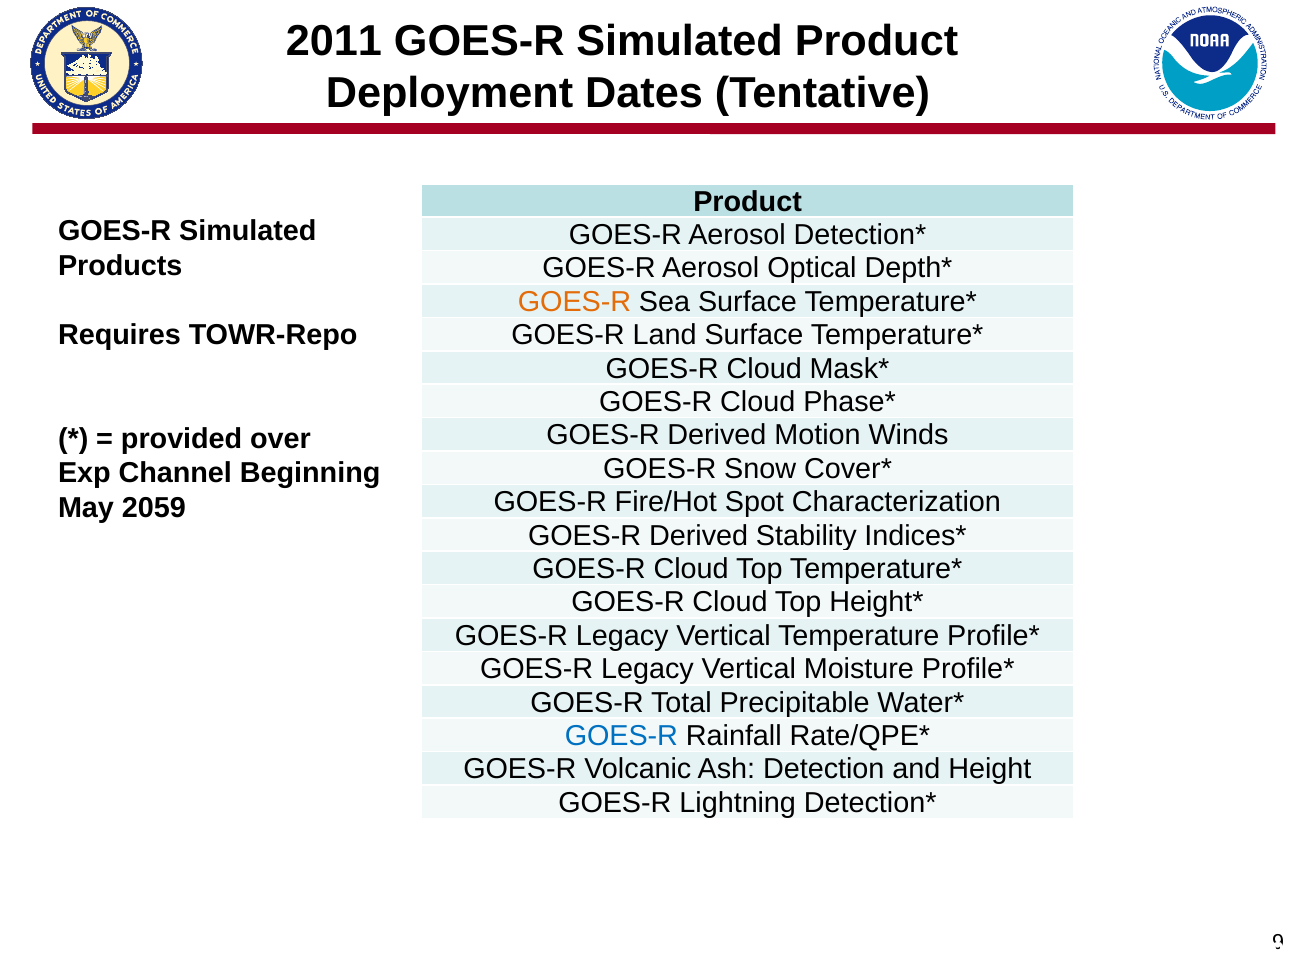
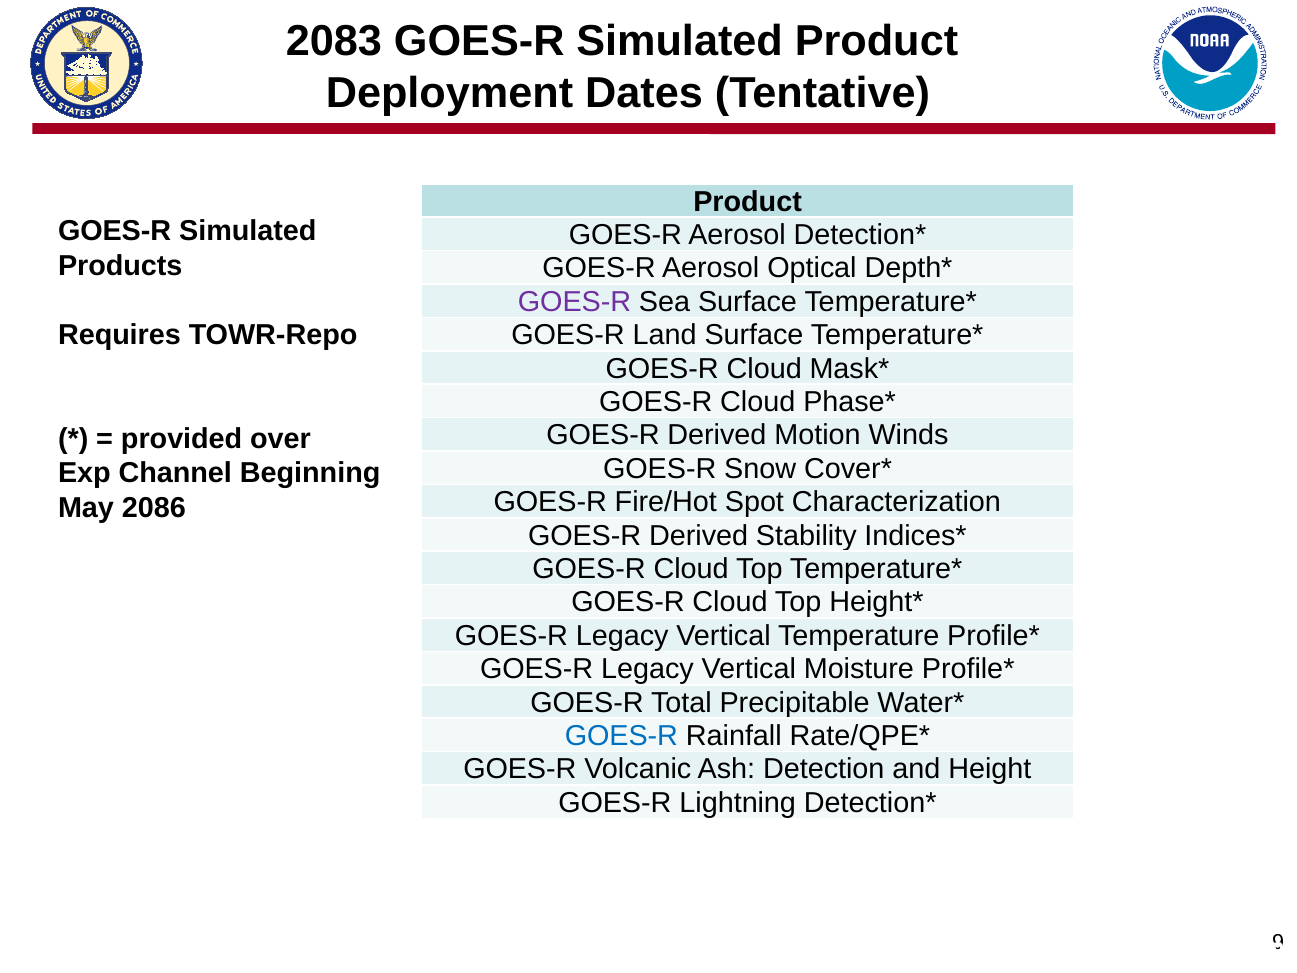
2011: 2011 -> 2083
GOES-R at (574, 302) colour: orange -> purple
2059: 2059 -> 2086
